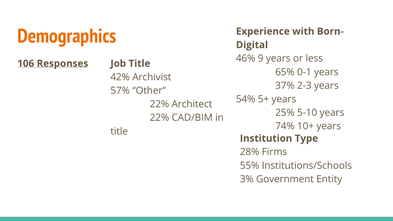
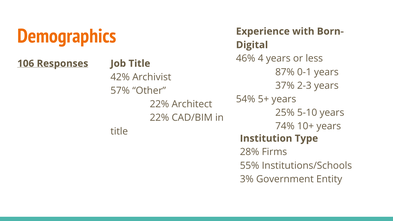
9: 9 -> 4
65%: 65% -> 87%
